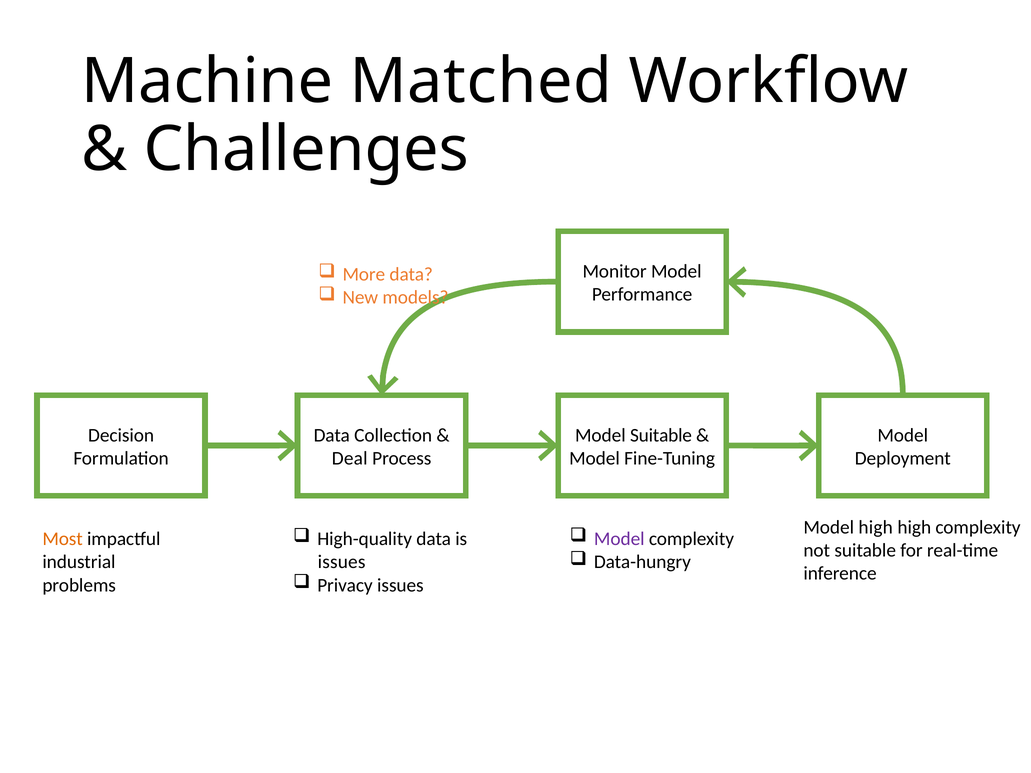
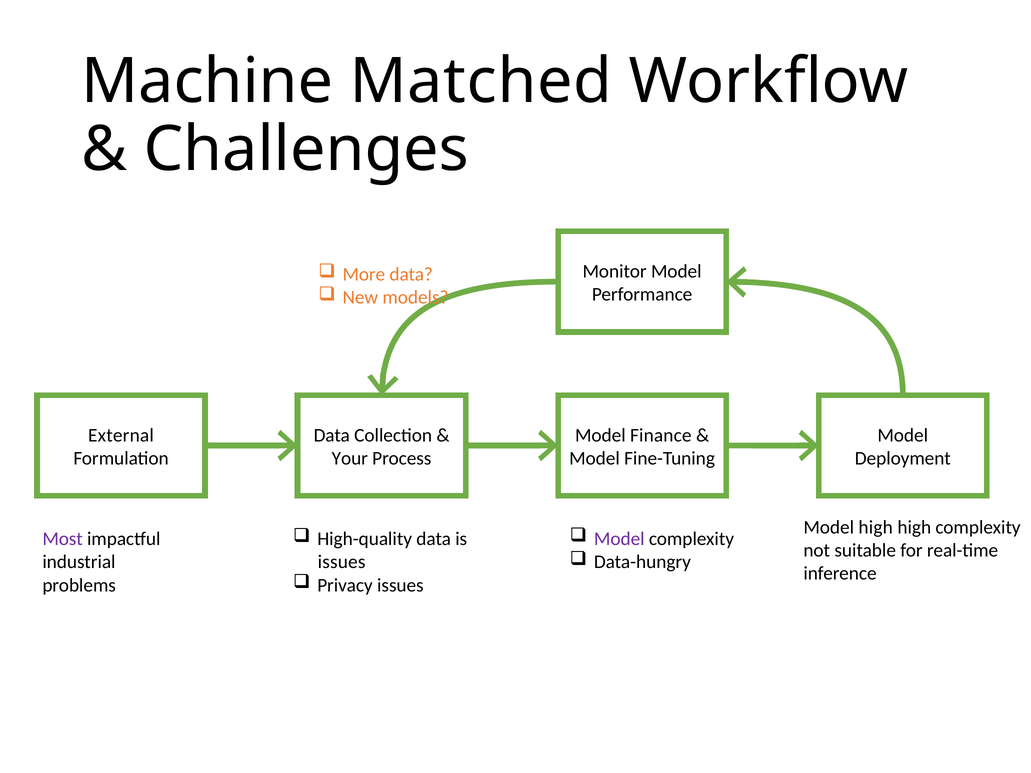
Decision: Decision -> External
Model Suitable: Suitable -> Finance
Deal: Deal -> Your
Most colour: orange -> purple
